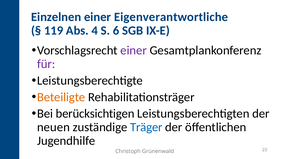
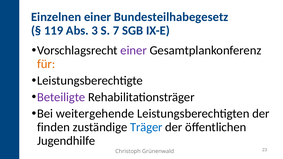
Eigenverantwortliche: Eigenverantwortliche -> Bundesteilhabegesetz
4: 4 -> 3
6: 6 -> 7
für colour: purple -> orange
Beteiligte colour: orange -> purple
berücksichtigen: berücksichtigen -> weitergehende
neuen: neuen -> finden
